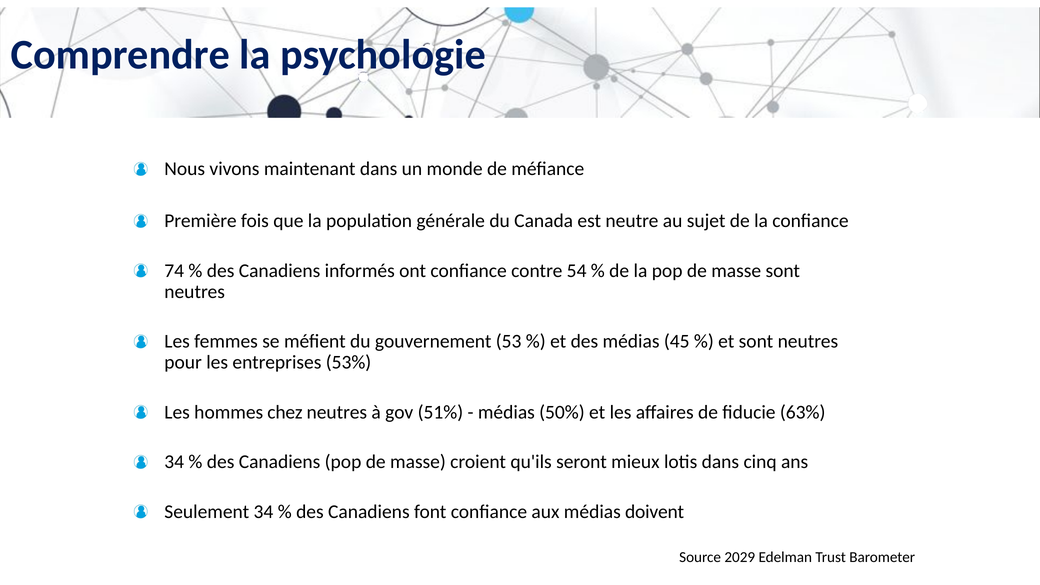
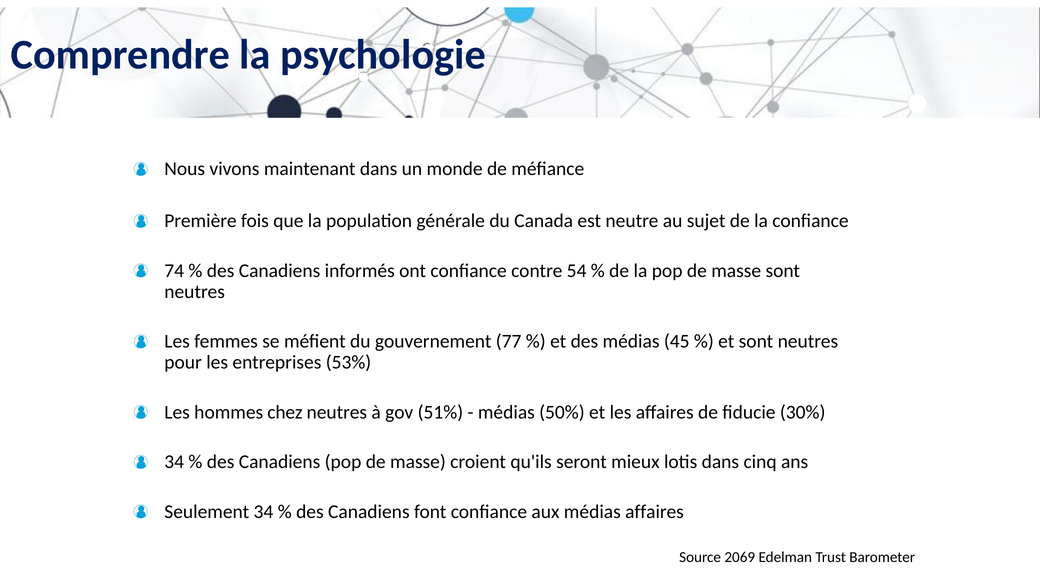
53: 53 -> 77
63%: 63% -> 30%
médias doivent: doivent -> affaires
2029: 2029 -> 2069
